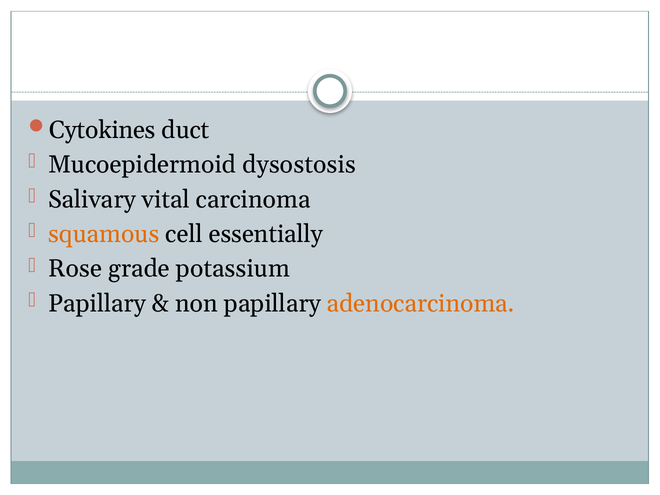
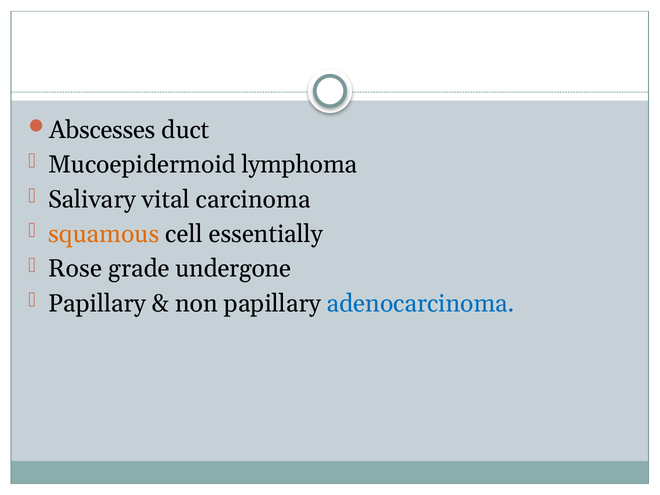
Cytokines: Cytokines -> Abscesses
dysostosis: dysostosis -> lymphoma
potassium: potassium -> undergone
adenocarcinoma colour: orange -> blue
